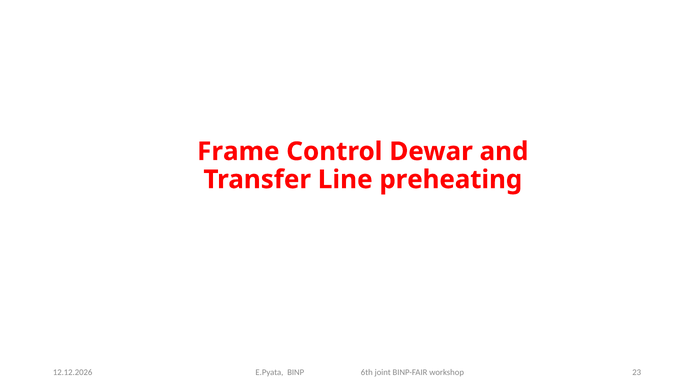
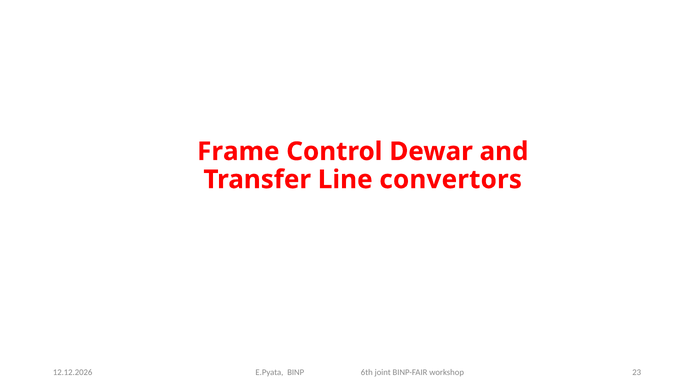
preheating: preheating -> convertors
